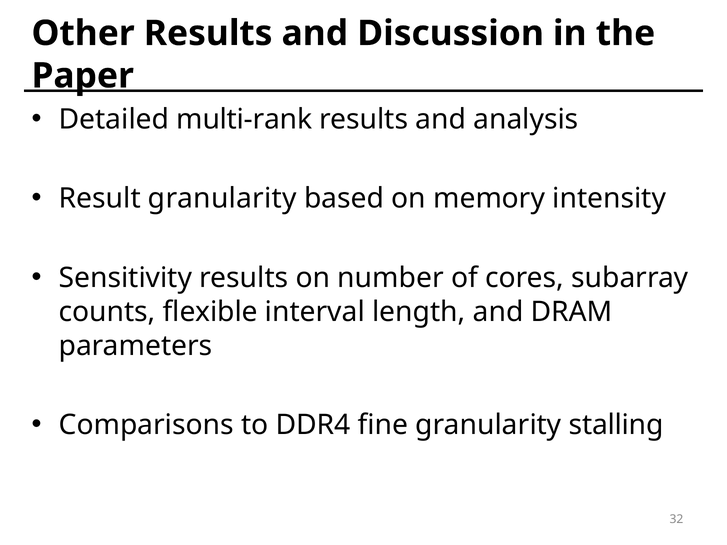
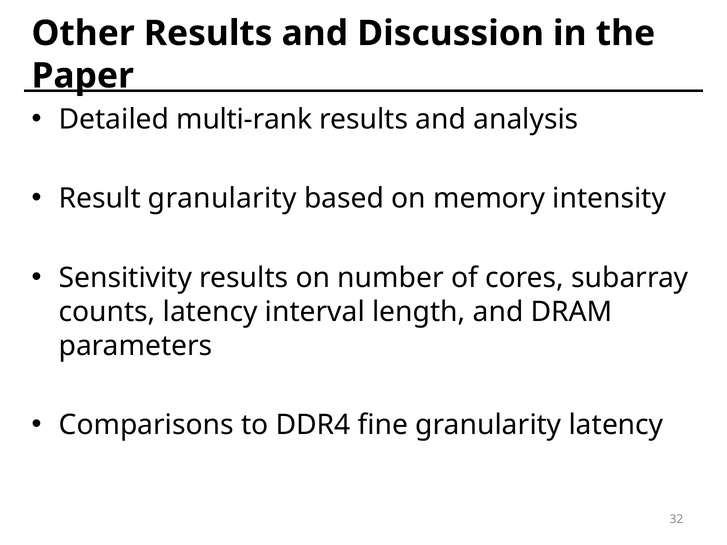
counts flexible: flexible -> latency
granularity stalling: stalling -> latency
